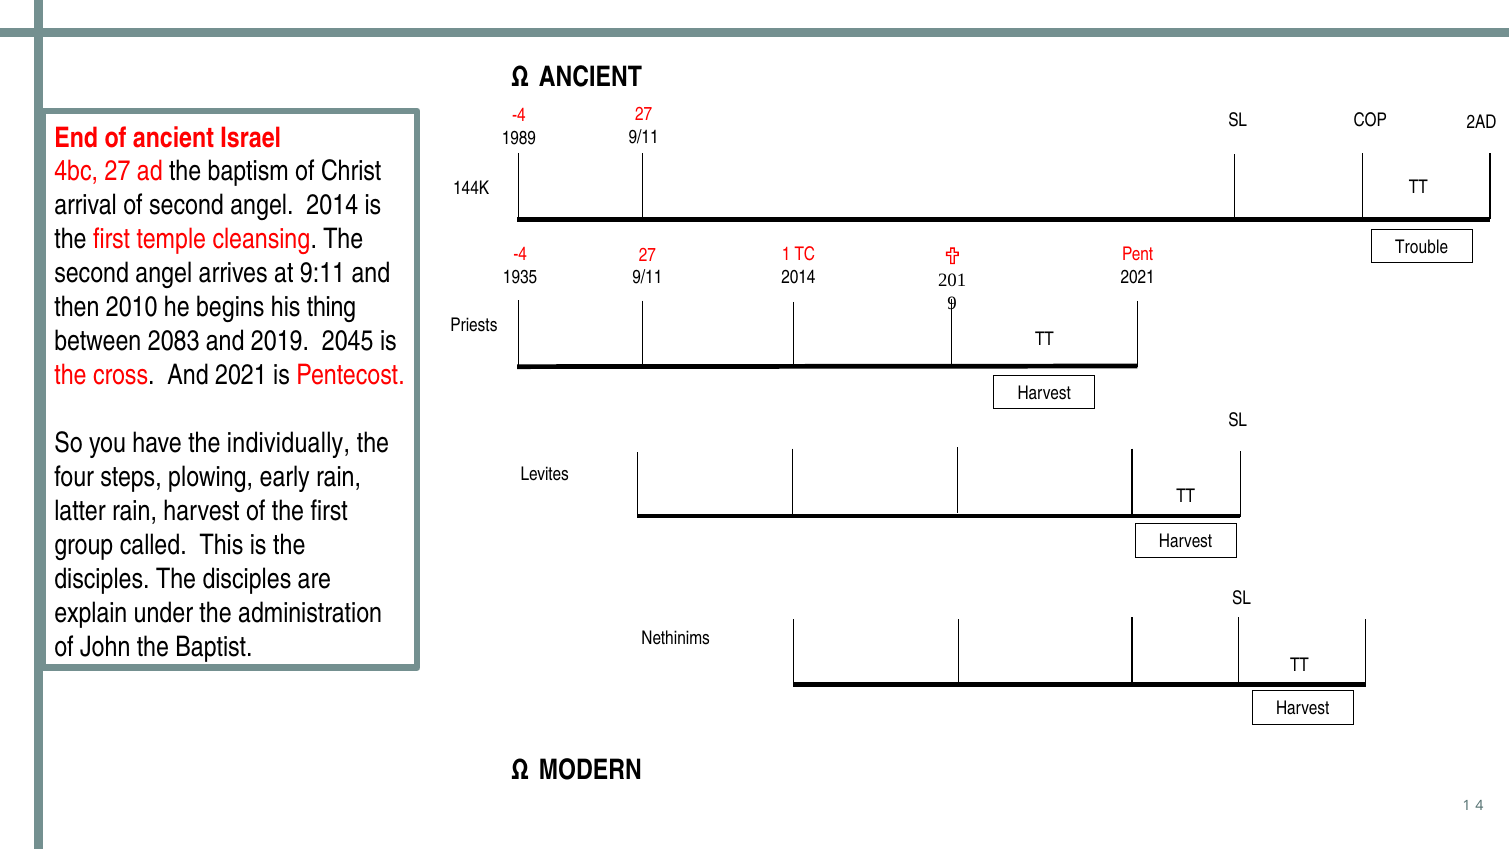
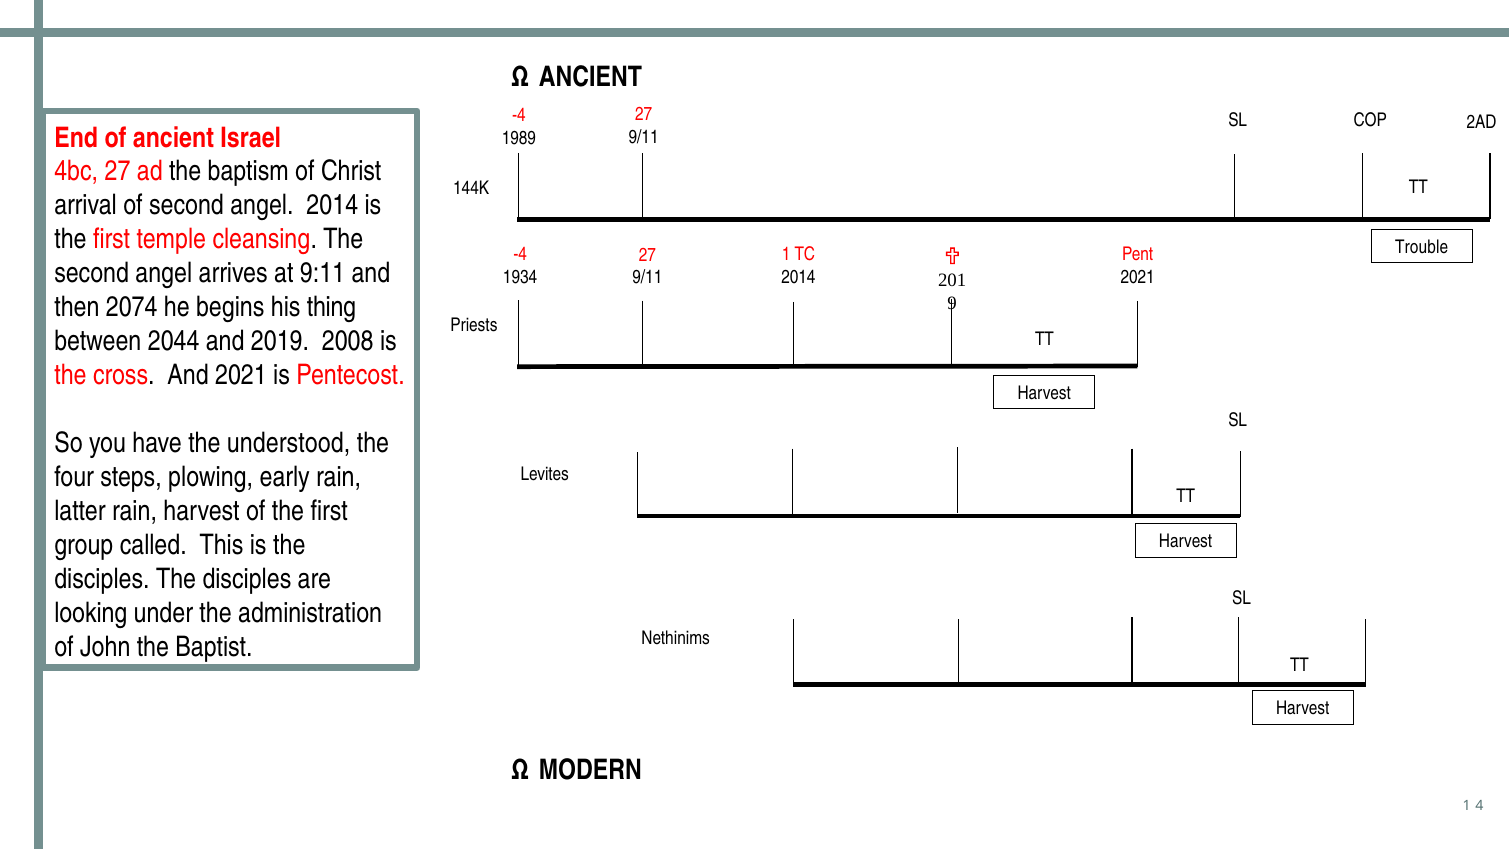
1935: 1935 -> 1934
2010: 2010 -> 2074
2083: 2083 -> 2044
2045: 2045 -> 2008
individually: individually -> understood
explain: explain -> looking
